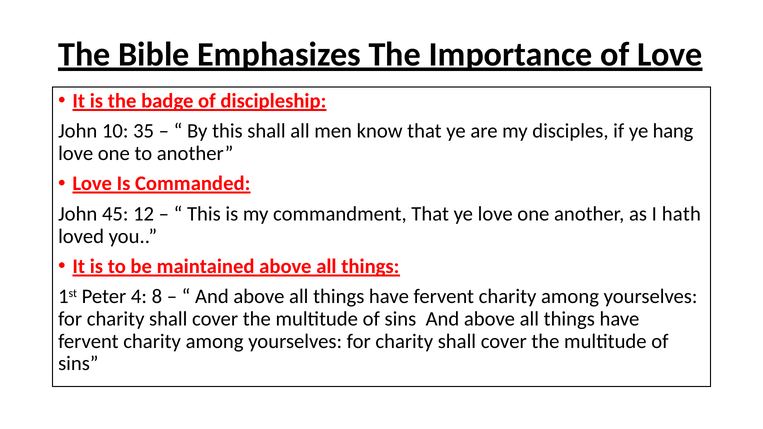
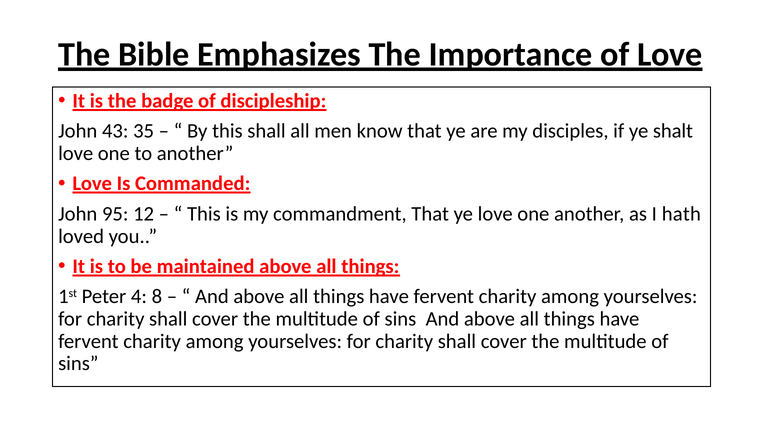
10: 10 -> 43
hang: hang -> shalt
45: 45 -> 95
